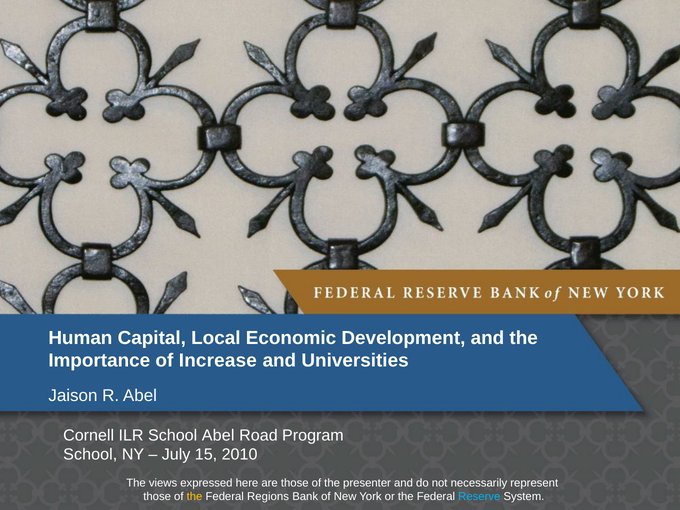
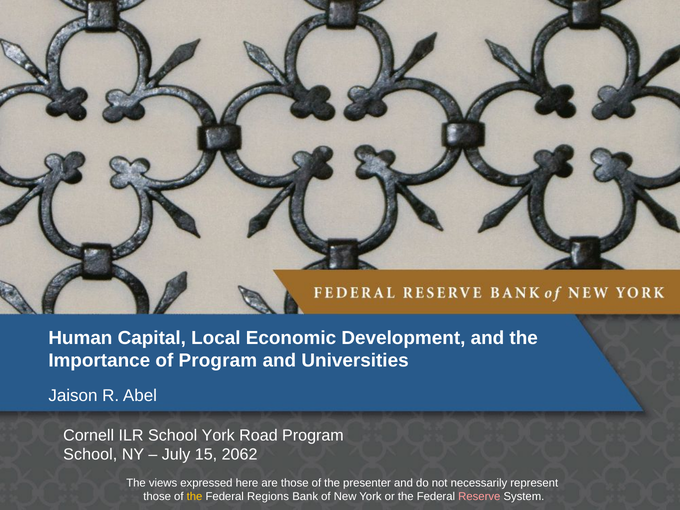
of Increase: Increase -> Program
School Abel: Abel -> York
2010: 2010 -> 2062
Reserve colour: light blue -> pink
